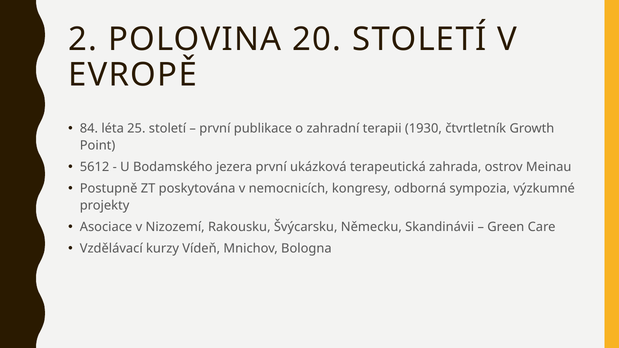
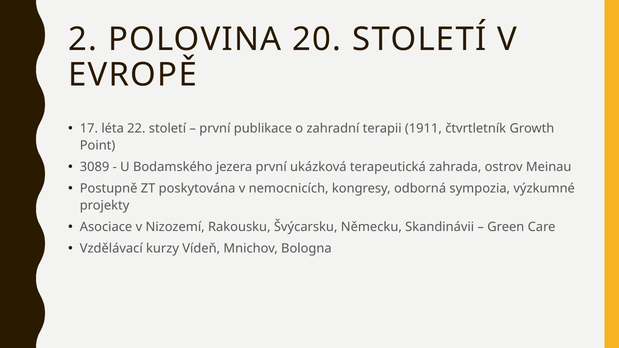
84: 84 -> 17
25: 25 -> 22
1930: 1930 -> 1911
5612: 5612 -> 3089
